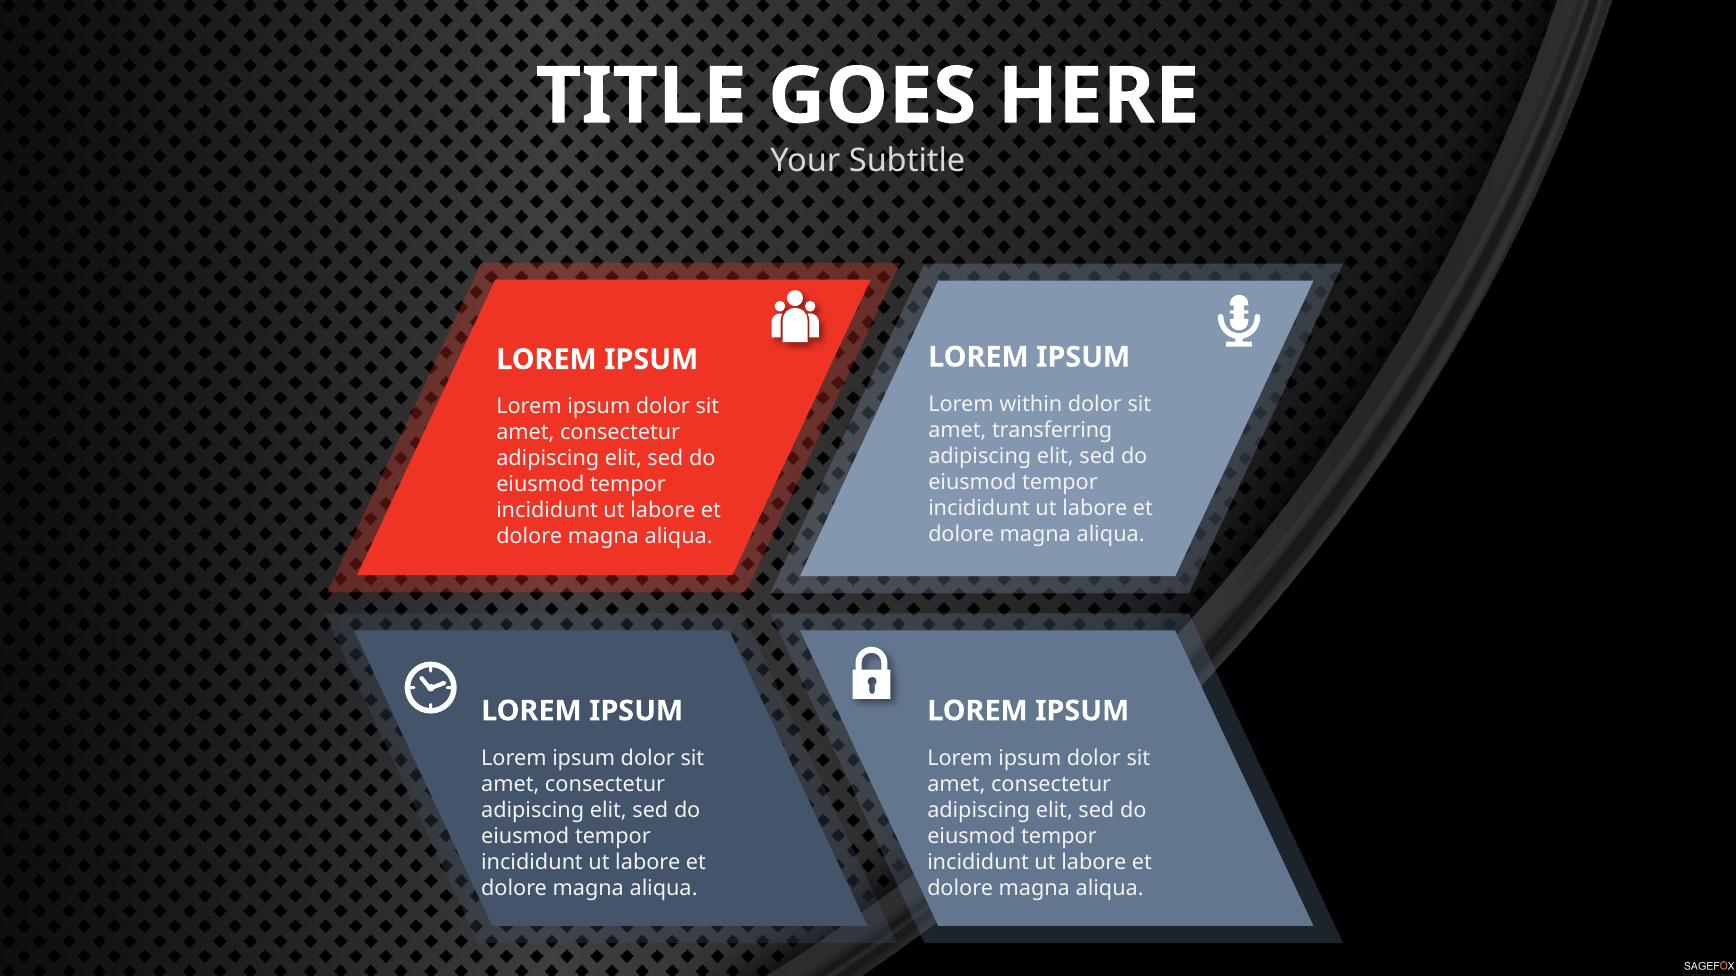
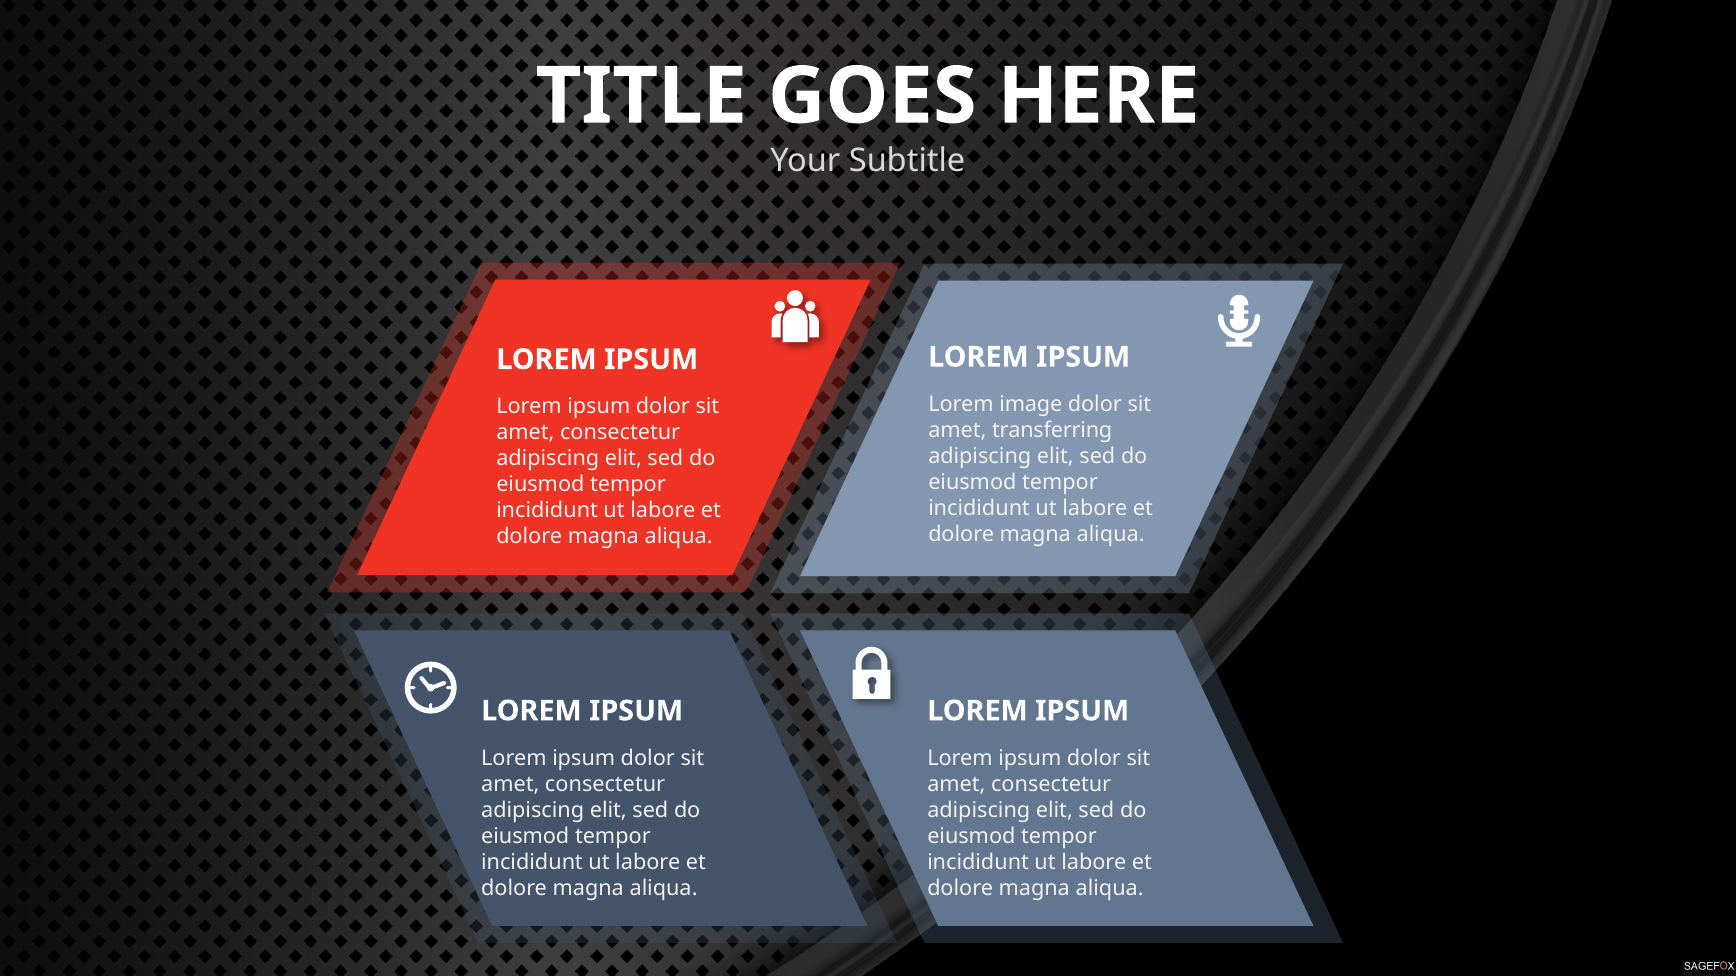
within: within -> image
